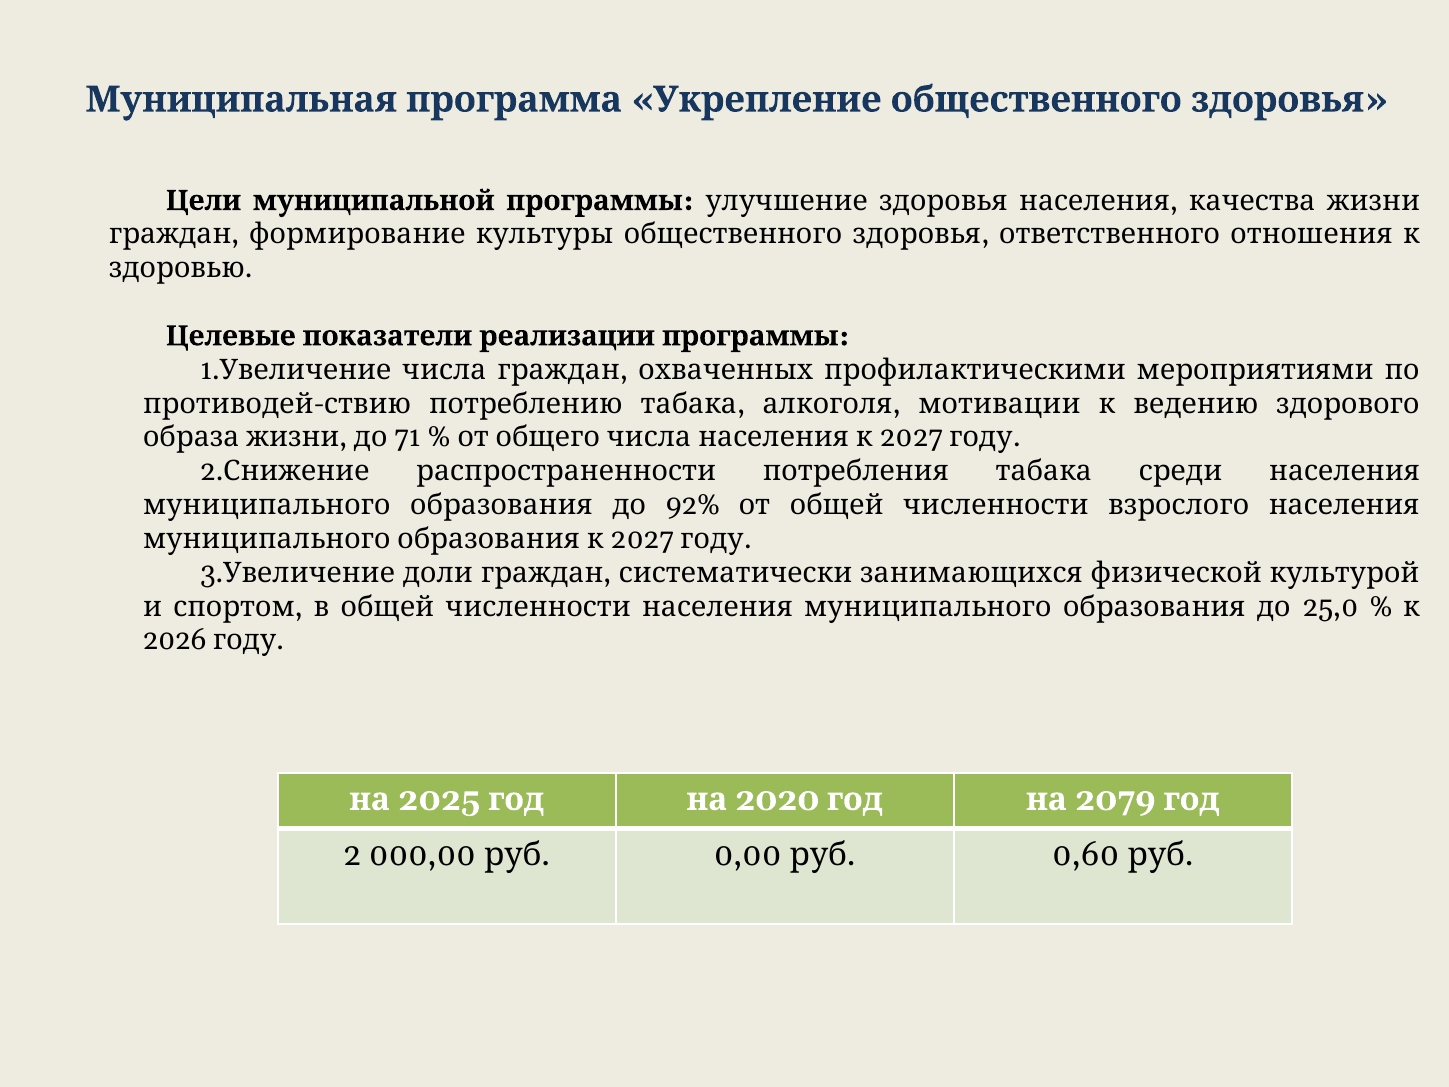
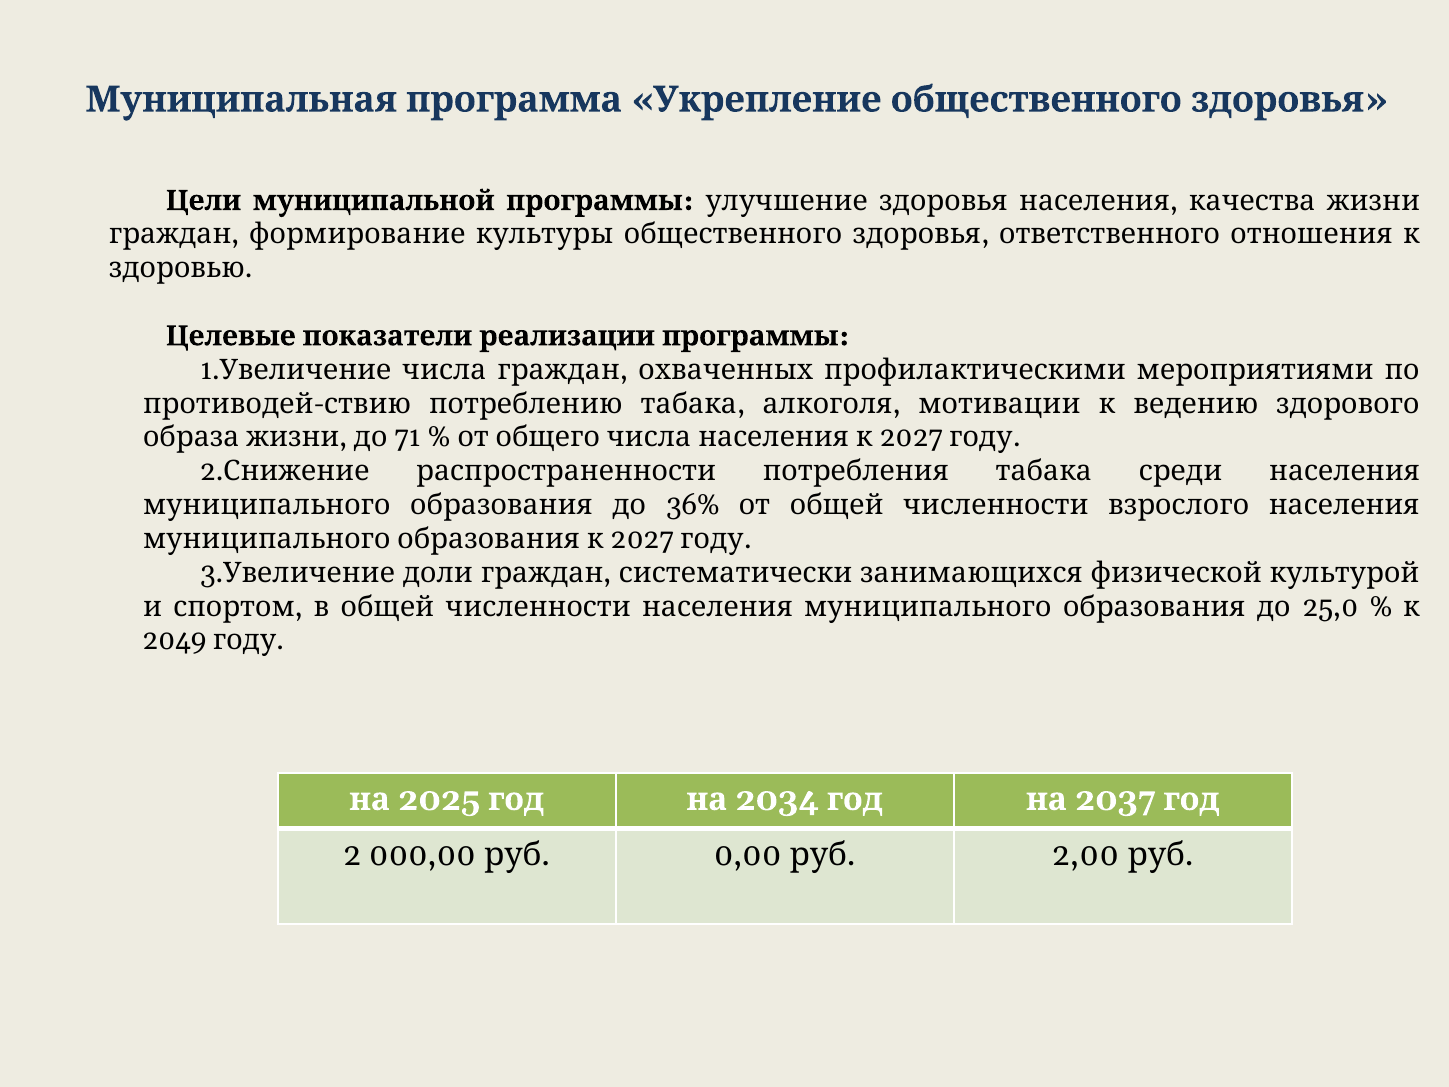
92%: 92% -> 36%
2026: 2026 -> 2049
2020: 2020 -> 2034
2079: 2079 -> 2037
0,60: 0,60 -> 2,00
